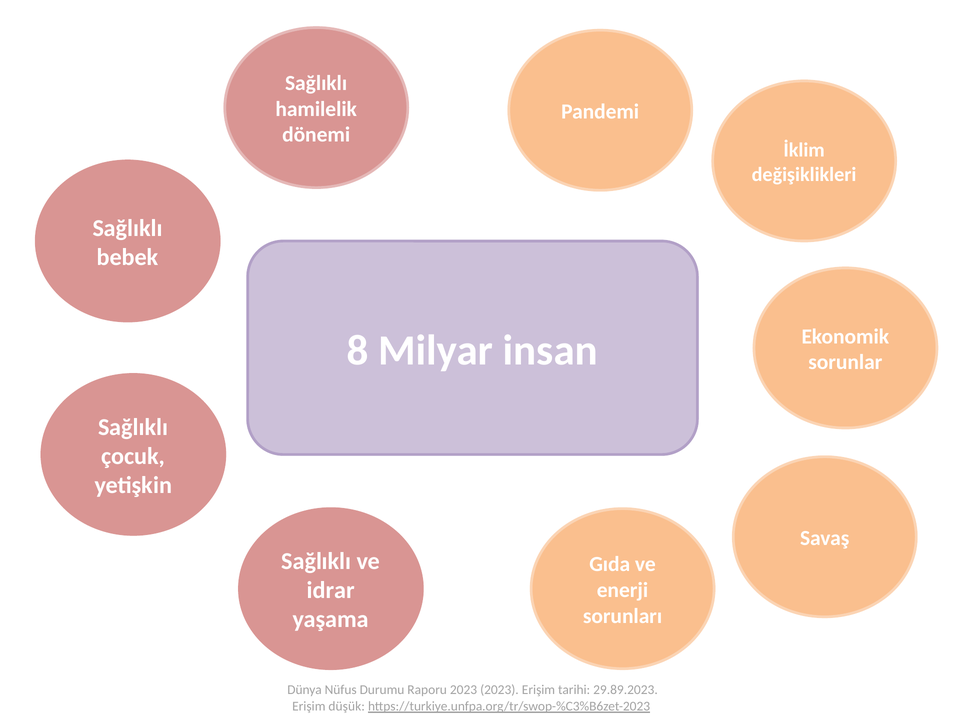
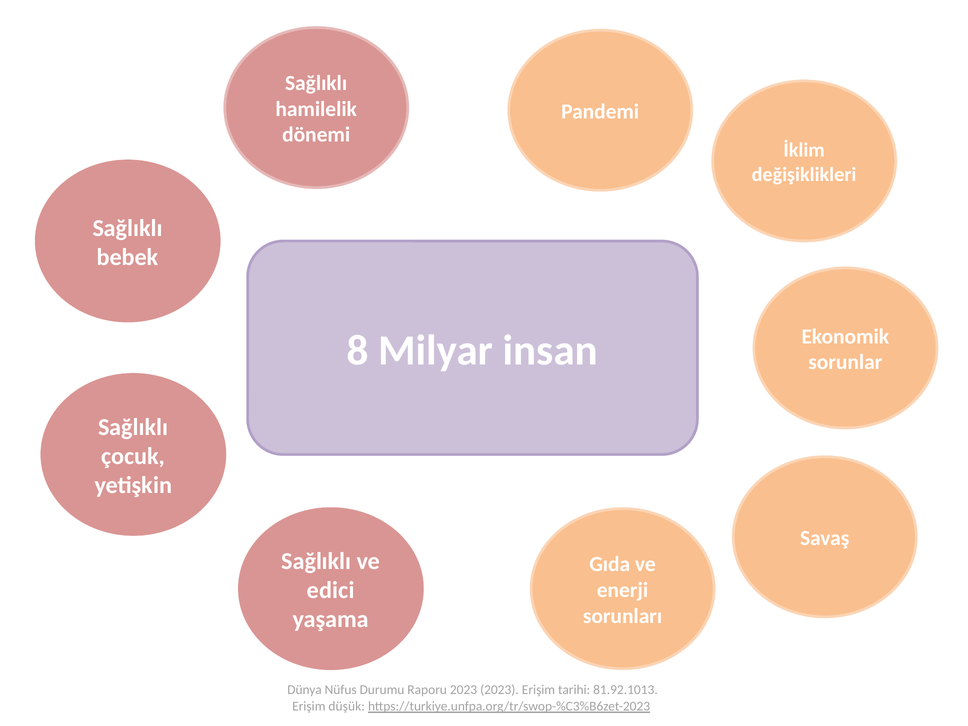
idrar: idrar -> edici
29.89.2023: 29.89.2023 -> 81.92.1013
